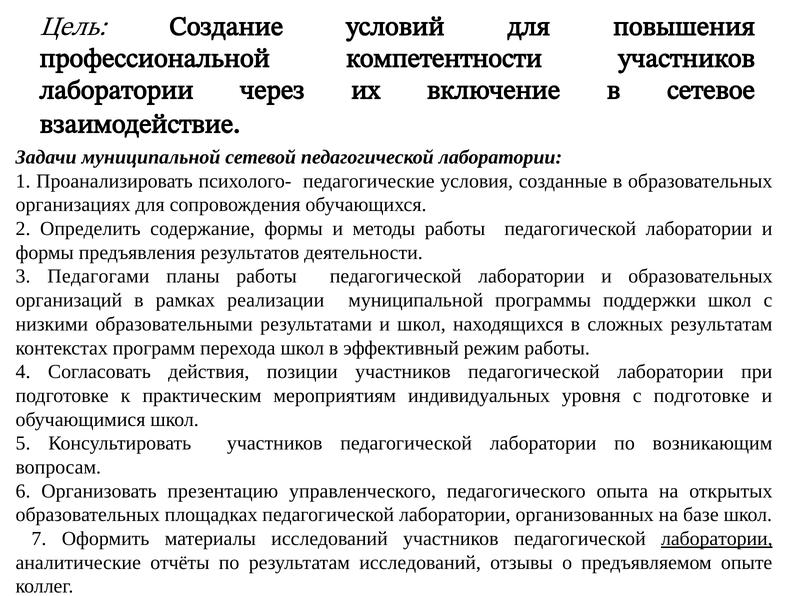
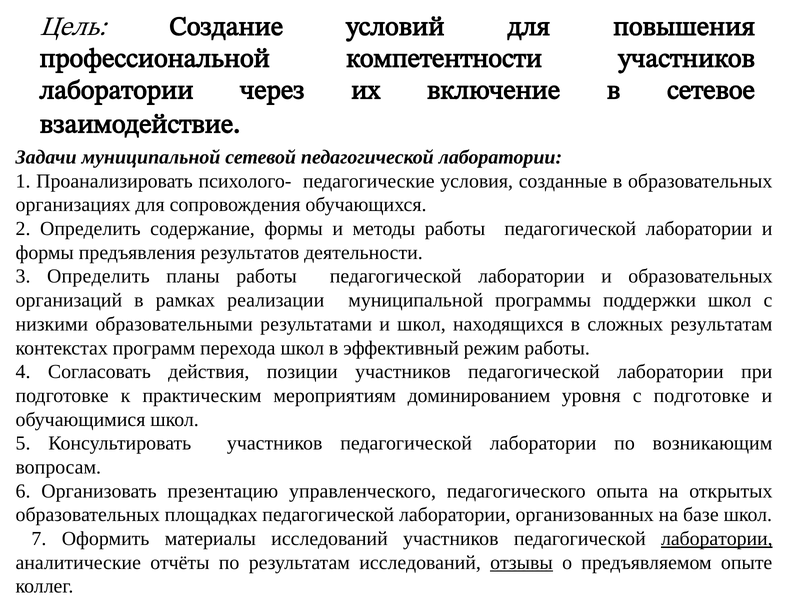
3 Педагогами: Педагогами -> Определить
индивидуальных: индивидуальных -> доминированием
отзывы underline: none -> present
